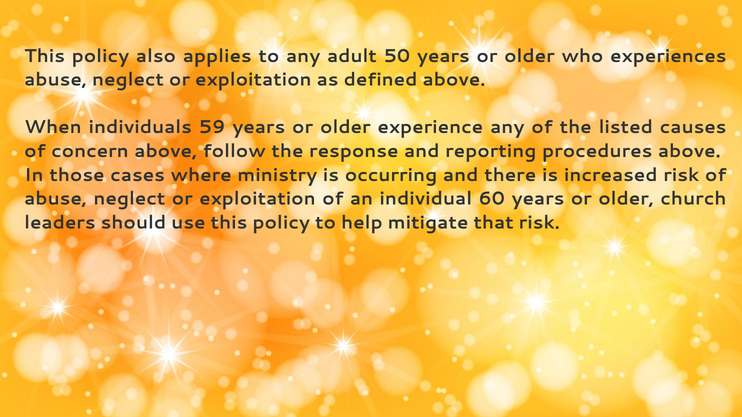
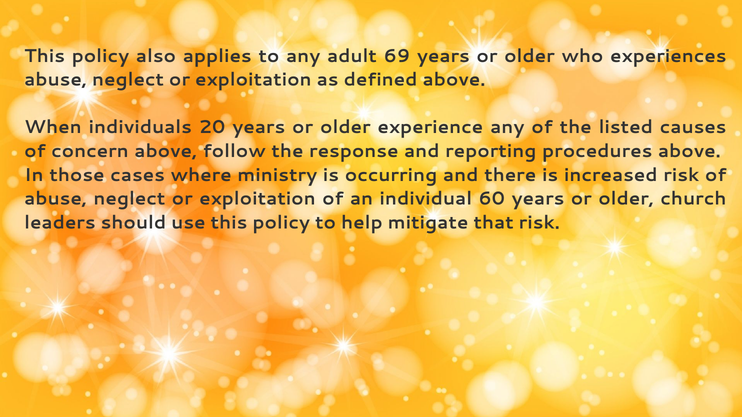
50: 50 -> 69
59: 59 -> 20
